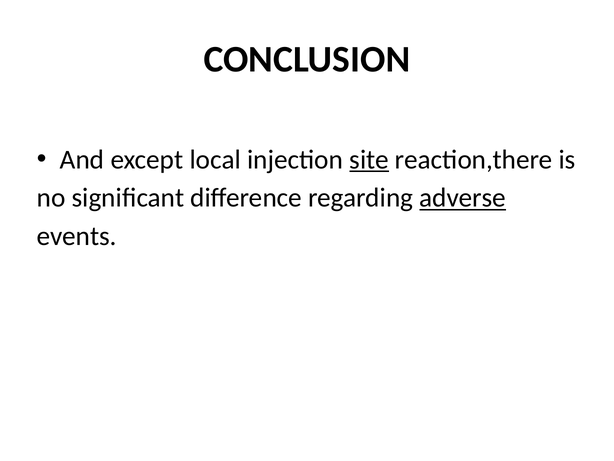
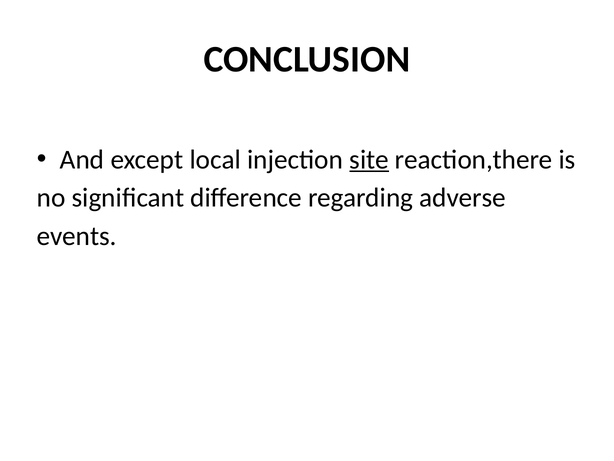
adverse underline: present -> none
